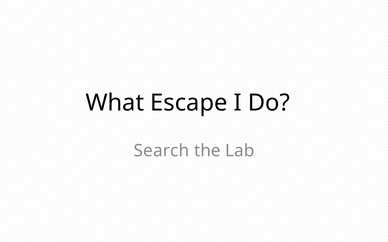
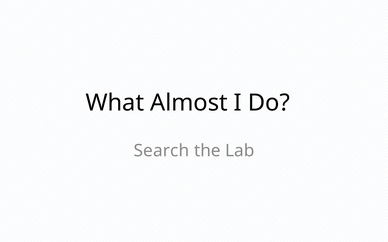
Escape: Escape -> Almost
